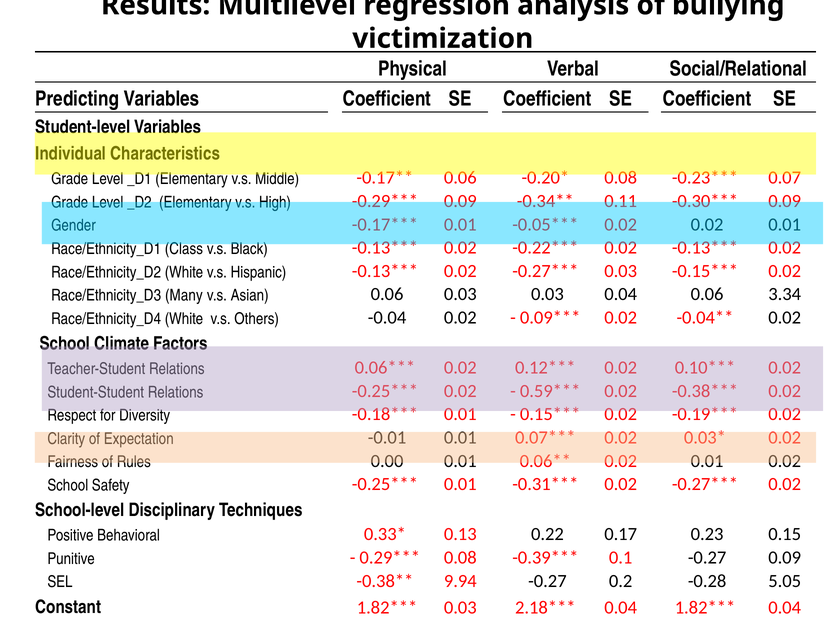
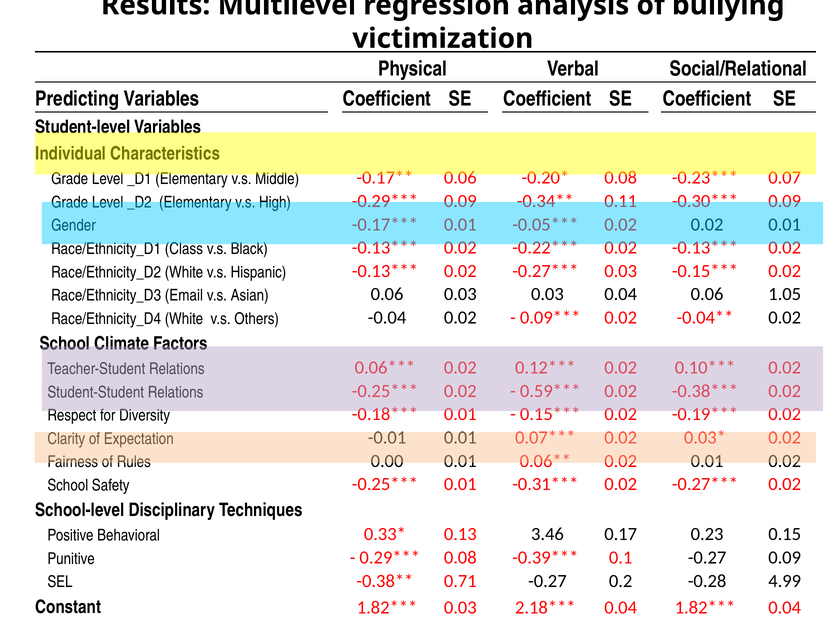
Many: Many -> Email
3.34: 3.34 -> 1.05
0.22: 0.22 -> 3.46
9.94: 9.94 -> 0.71
5.05: 5.05 -> 4.99
